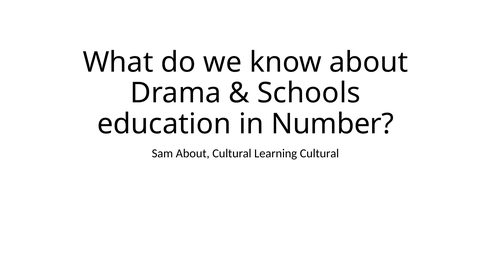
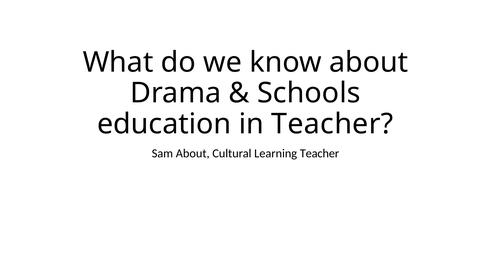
in Number: Number -> Teacher
Learning Cultural: Cultural -> Teacher
